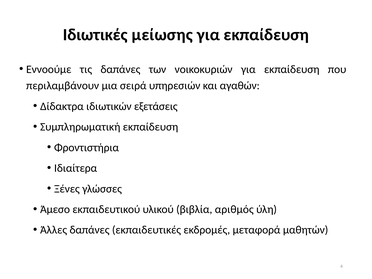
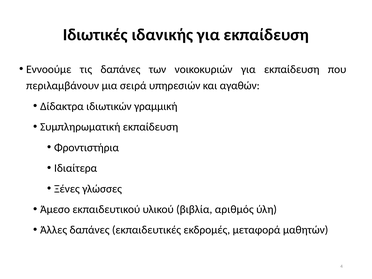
μείωσης: μείωσης -> ιδανικής
εξετάσεις: εξετάσεις -> γραμμική
